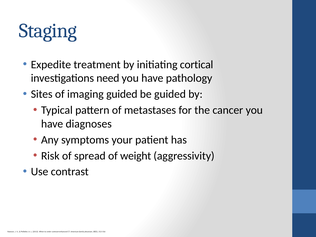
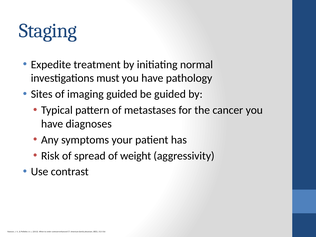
cortical: cortical -> normal
need: need -> must
